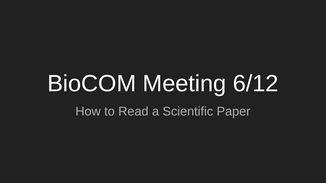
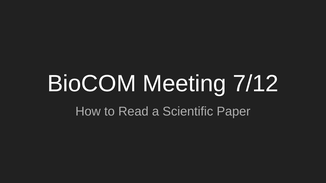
6/12: 6/12 -> 7/12
